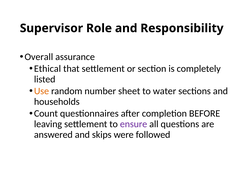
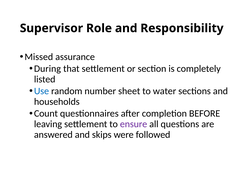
Overall: Overall -> Missed
Ethical: Ethical -> During
Use colour: orange -> blue
